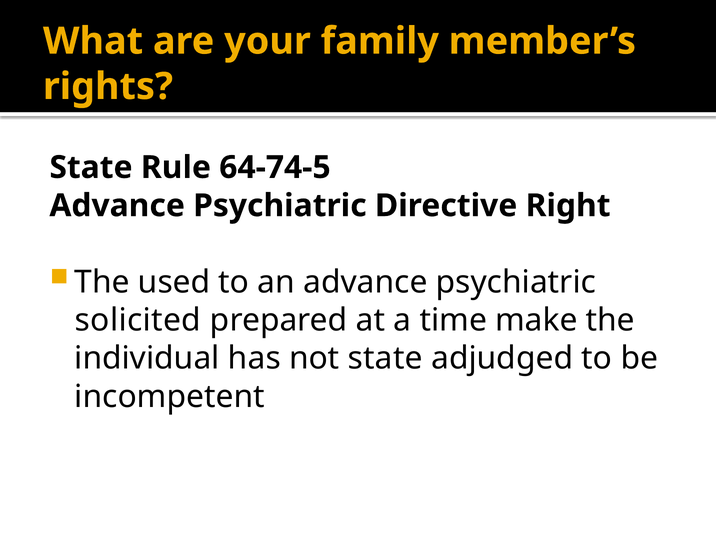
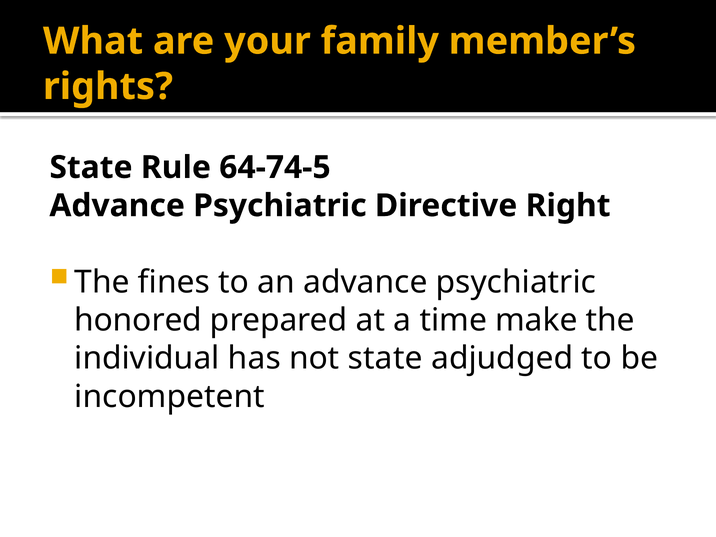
used: used -> fines
solicited: solicited -> honored
